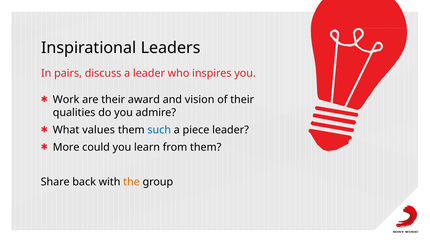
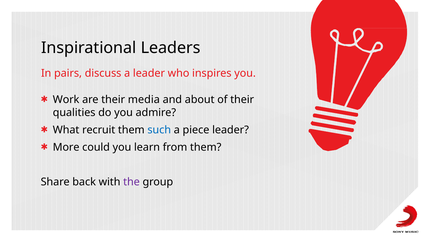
award: award -> media
vision: vision -> about
values: values -> recruit
the colour: orange -> purple
